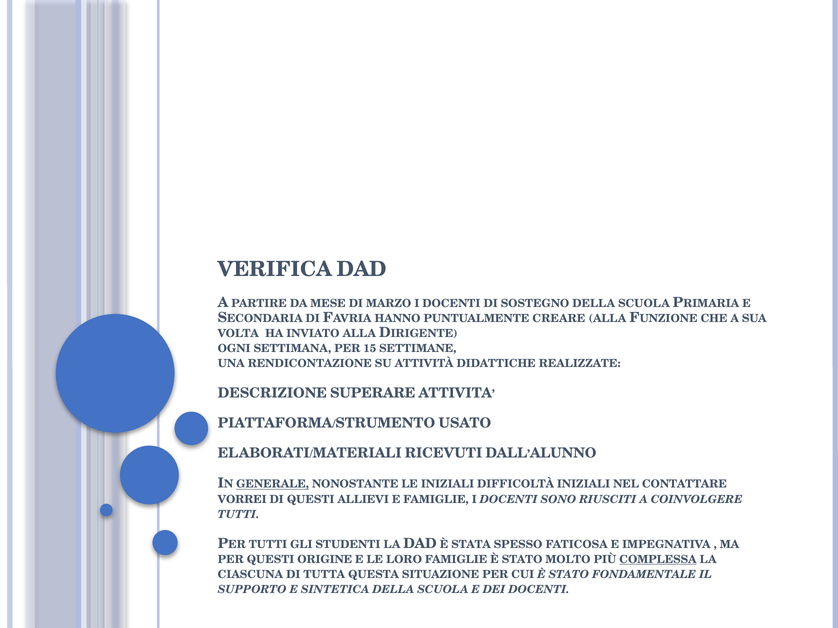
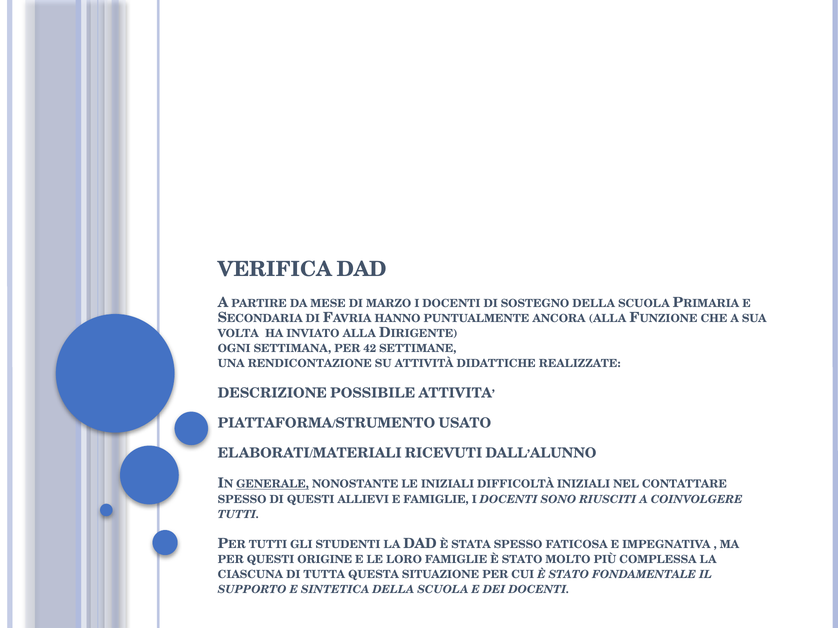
CREARE: CREARE -> ANCORA
15: 15 -> 42
SUPERARE: SUPERARE -> POSSIBILE
VORREI at (242, 500): VORREI -> SPESSO
COMPLESSA underline: present -> none
